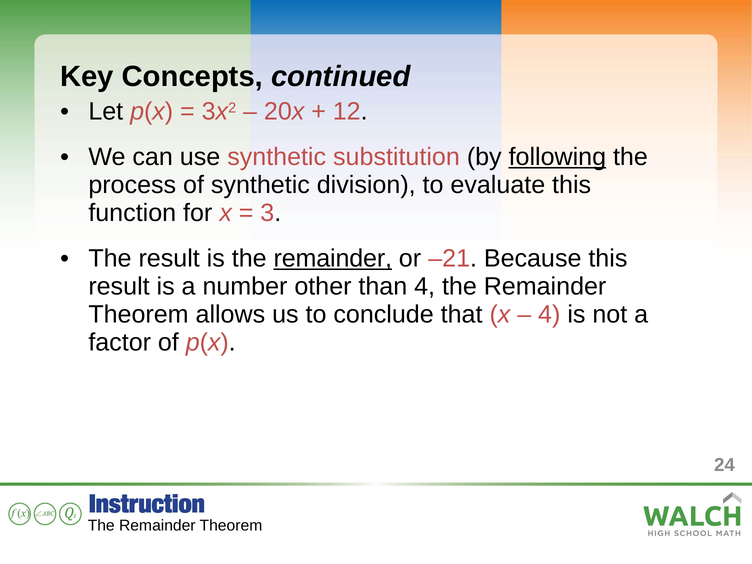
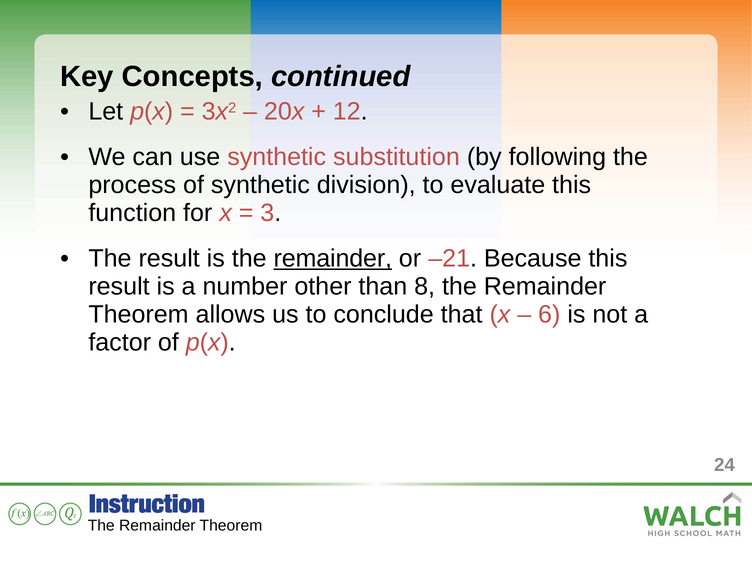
following underline: present -> none
than 4: 4 -> 8
4 at (549, 314): 4 -> 6
